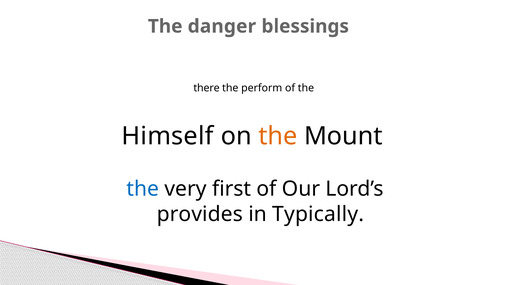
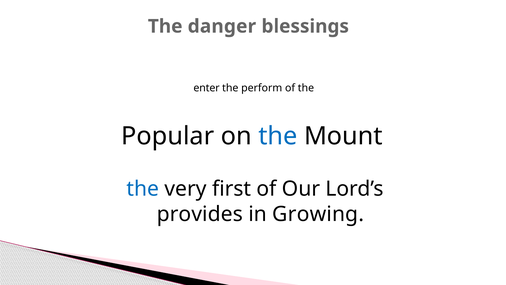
there: there -> enter
Himself: Himself -> Popular
the at (278, 136) colour: orange -> blue
Typically: Typically -> Growing
